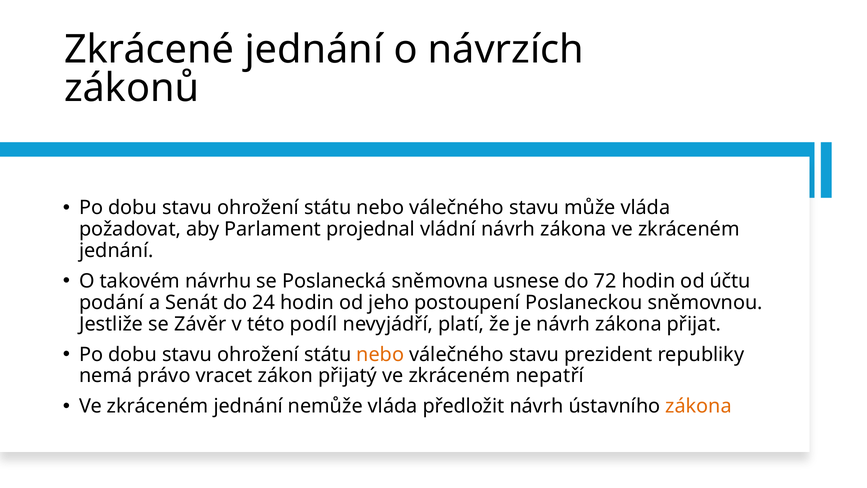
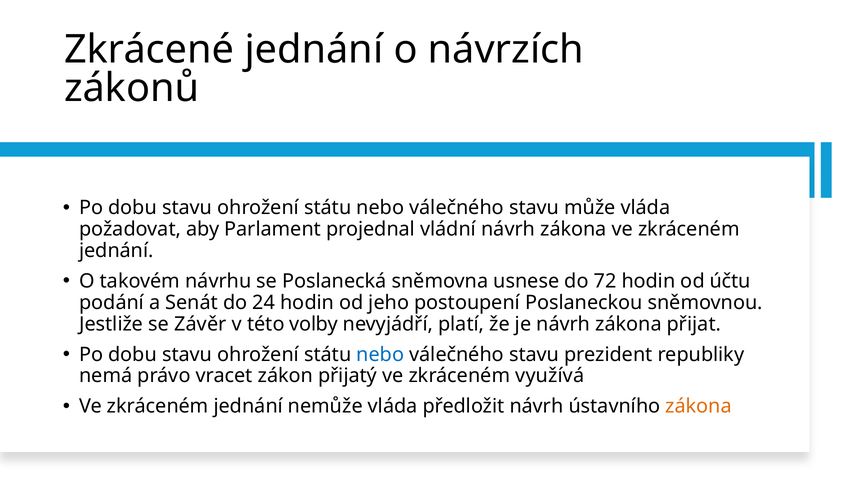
podíl: podíl -> volby
nebo at (380, 354) colour: orange -> blue
nepatří: nepatří -> využívá
